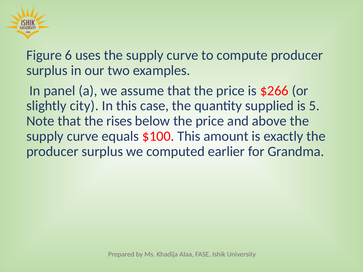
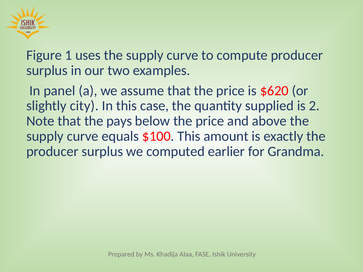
6: 6 -> 1
$266: $266 -> $620
5: 5 -> 2
rises: rises -> pays
